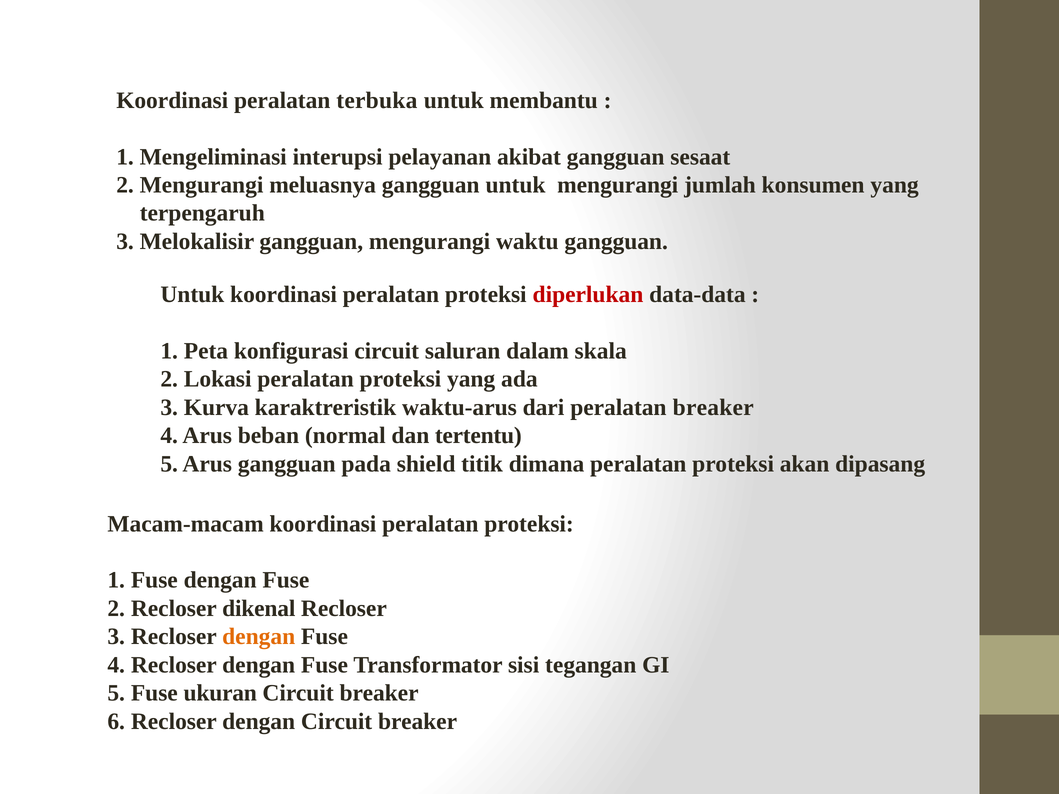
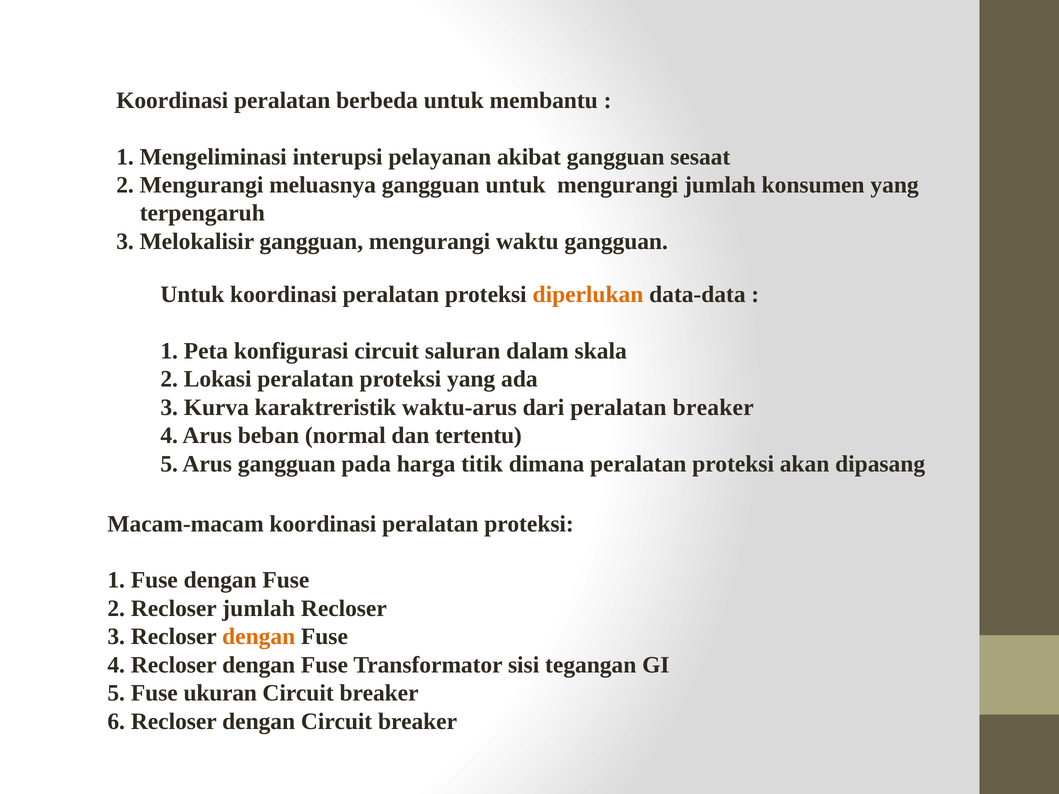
terbuka: terbuka -> berbeda
diperlukan colour: red -> orange
shield: shield -> harga
Recloser dikenal: dikenal -> jumlah
